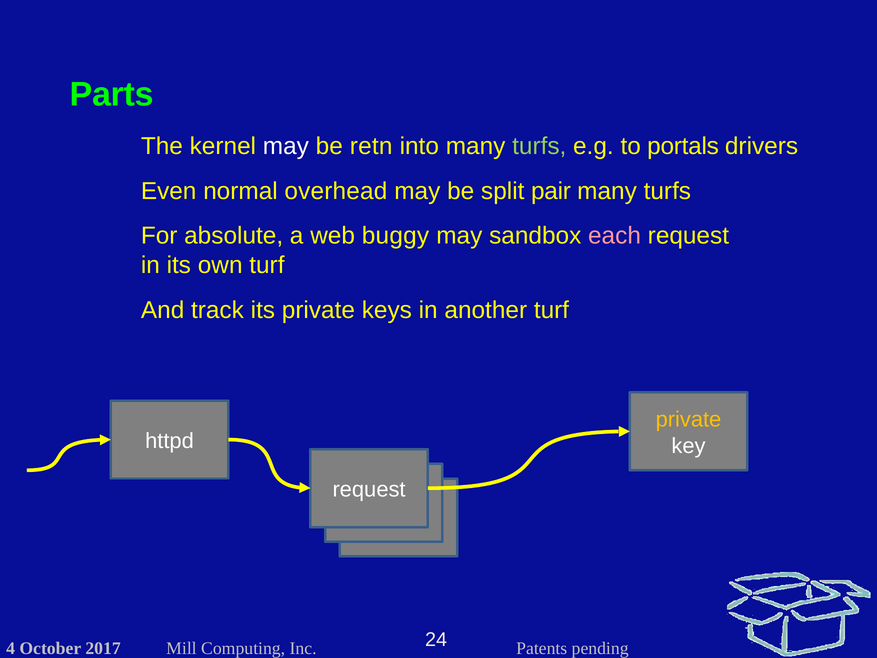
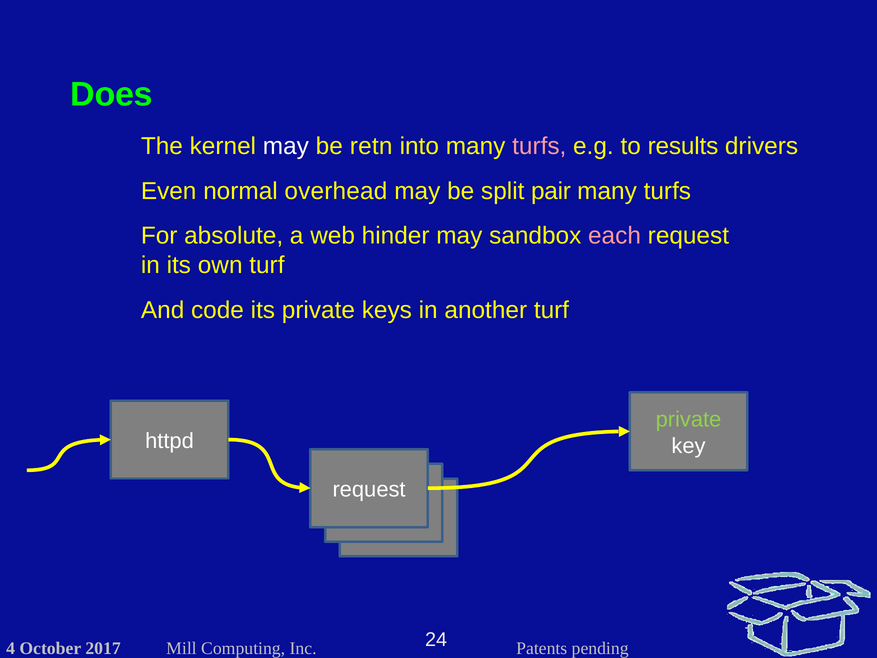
Parts: Parts -> Does
turfs at (539, 146) colour: light green -> pink
portals: portals -> results
buggy: buggy -> hinder
track: track -> code
private at (688, 420) colour: yellow -> light green
